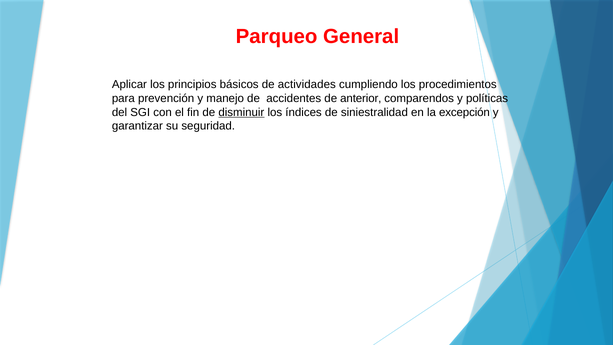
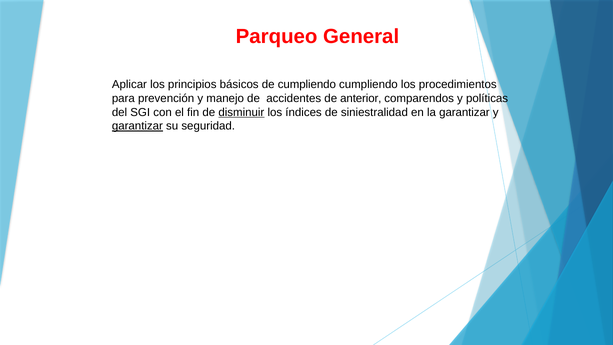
de actividades: actividades -> cumpliendo
la excepción: excepción -> garantizar
garantizar at (137, 126) underline: none -> present
